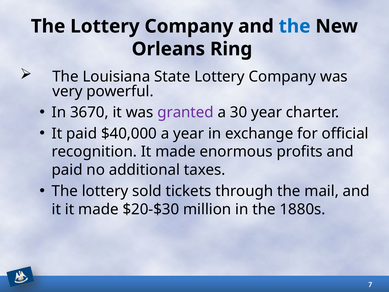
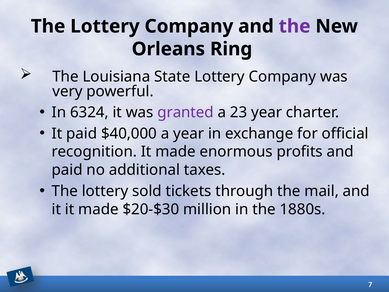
the at (295, 26) colour: blue -> purple
3670: 3670 -> 6324
30: 30 -> 23
